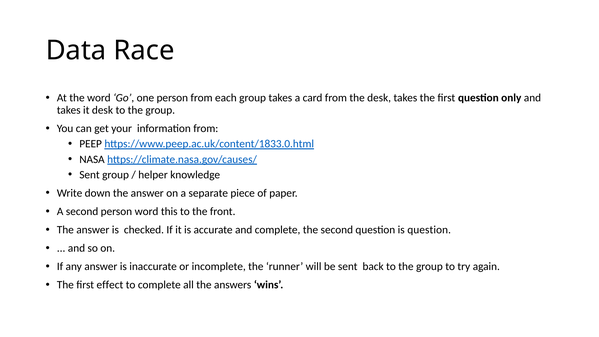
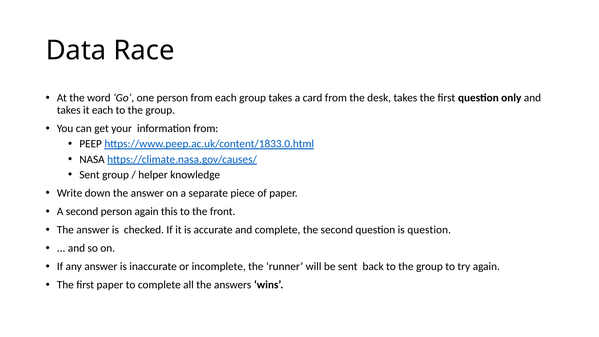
it desk: desk -> each
person word: word -> again
first effect: effect -> paper
